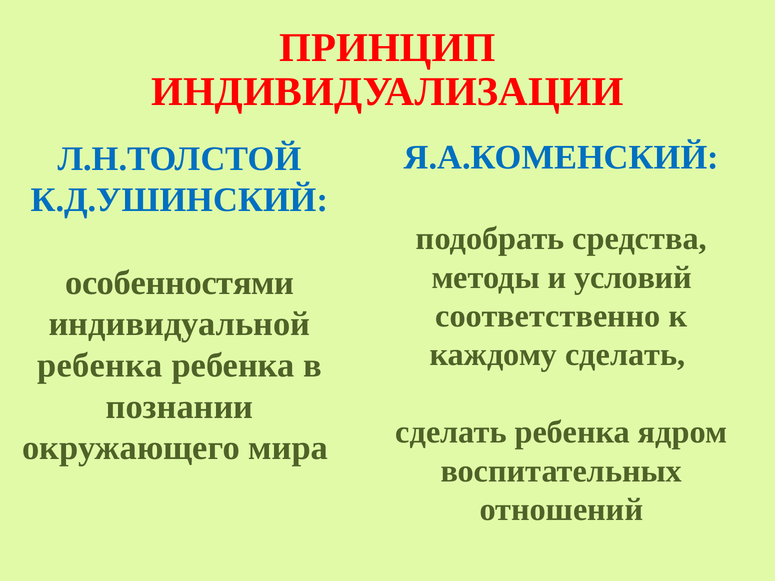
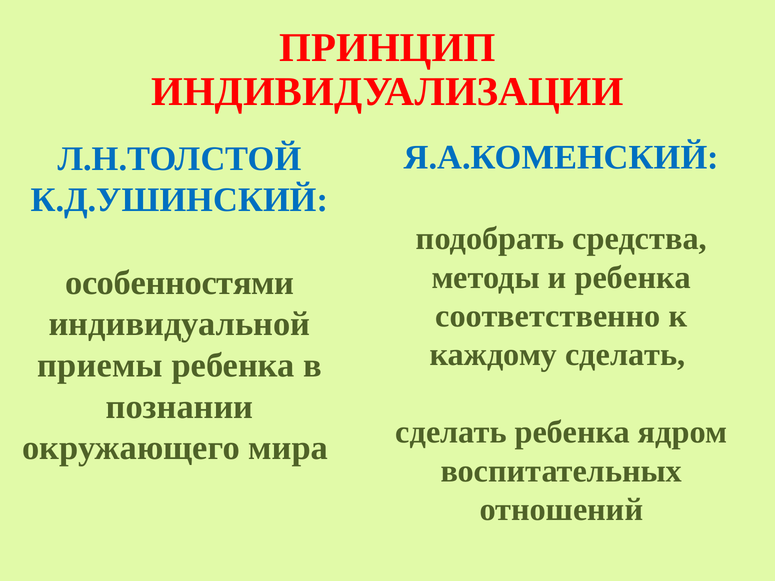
и условий: условий -> ребенка
ребенка at (100, 366): ребенка -> приемы
